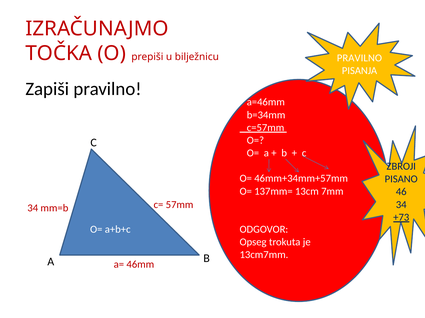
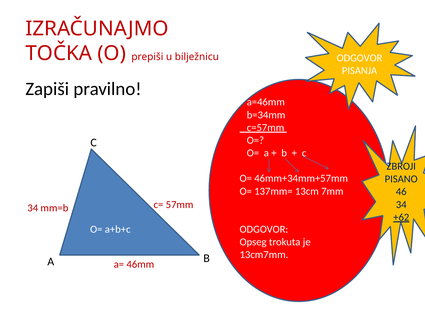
PRAVILNO at (359, 58): PRAVILNO -> ODGOVOR
+73: +73 -> +62
